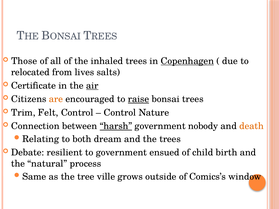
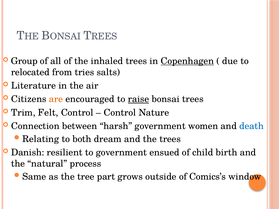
Those: Those -> Group
lives: lives -> tries
Certificate: Certificate -> Literature
air underline: present -> none
harsh underline: present -> none
nobody: nobody -> women
death colour: orange -> blue
Debate: Debate -> Danish
ville: ville -> part
